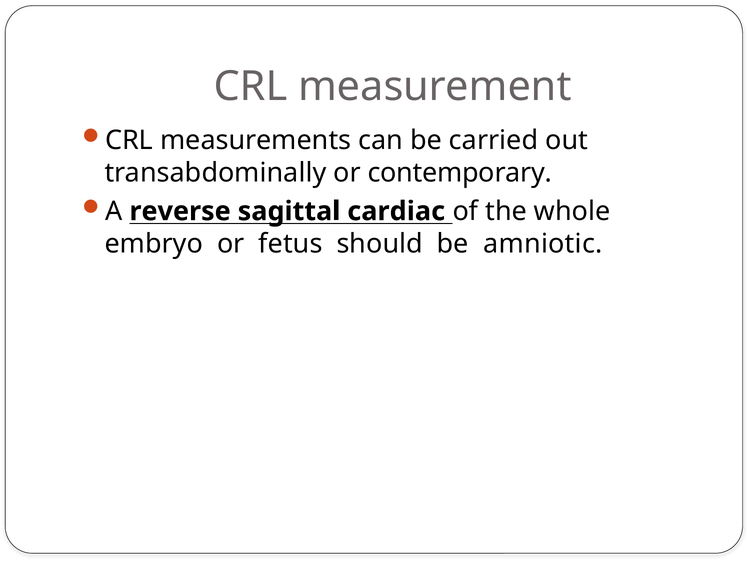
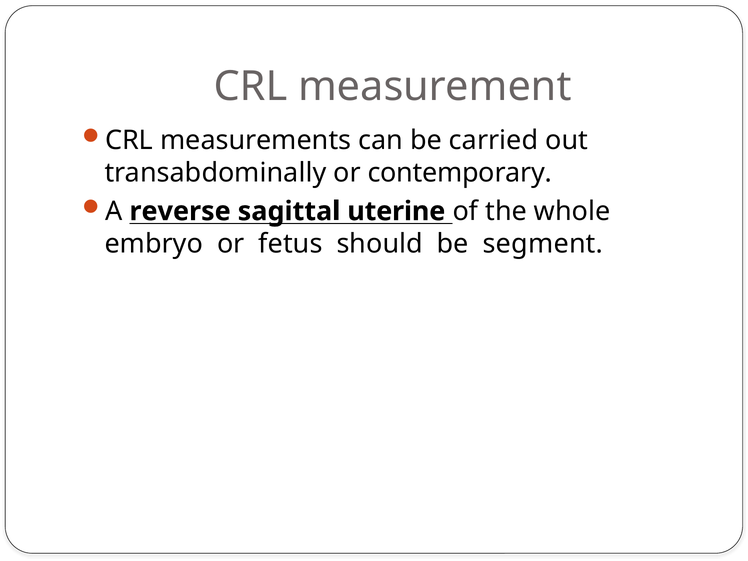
cardiac: cardiac -> uterine
amniotic: amniotic -> segment
